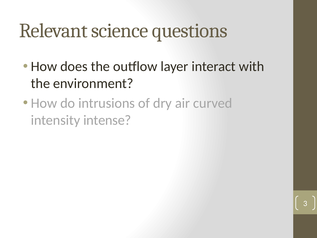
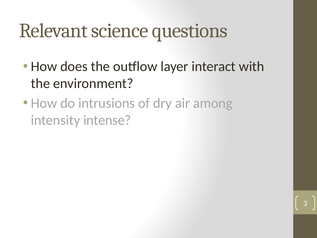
curved: curved -> among
